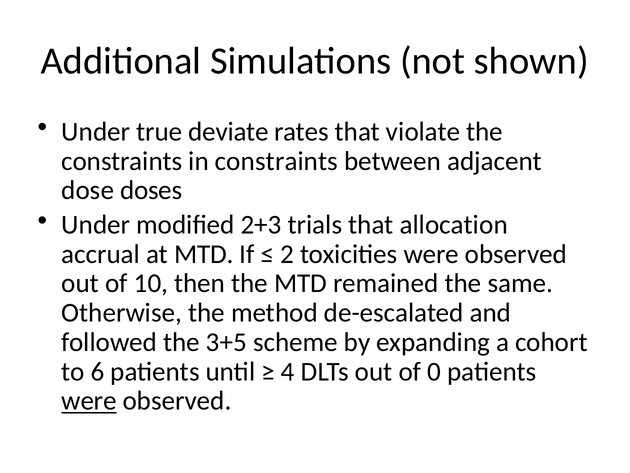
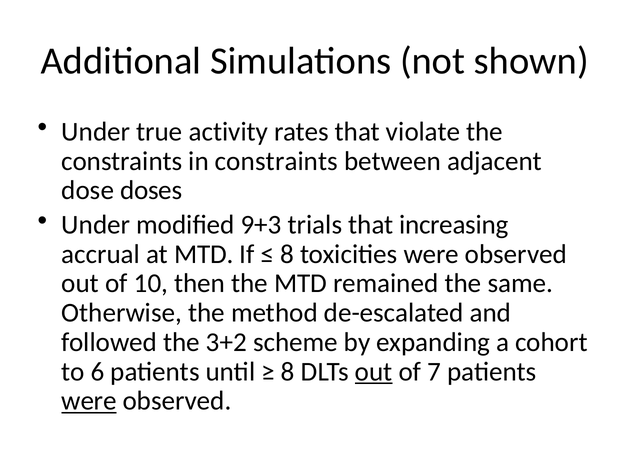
deviate: deviate -> activity
2+3: 2+3 -> 9+3
allocation: allocation -> increasing
2 at (287, 254): 2 -> 8
3+5: 3+5 -> 3+2
4 at (288, 371): 4 -> 8
out at (374, 371) underline: none -> present
0: 0 -> 7
